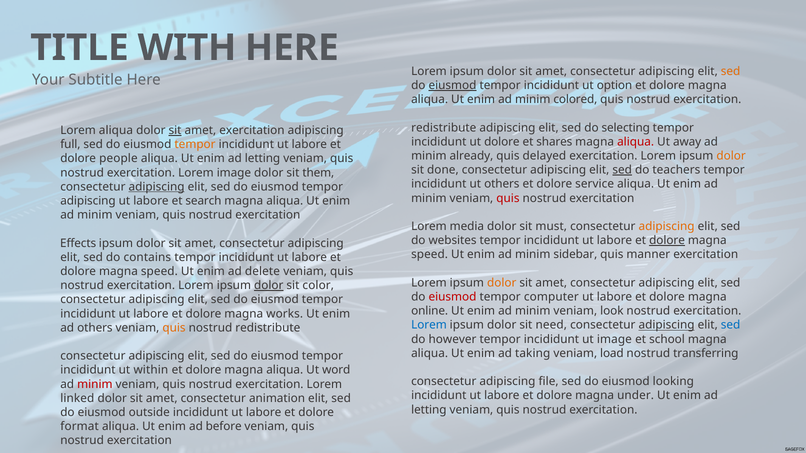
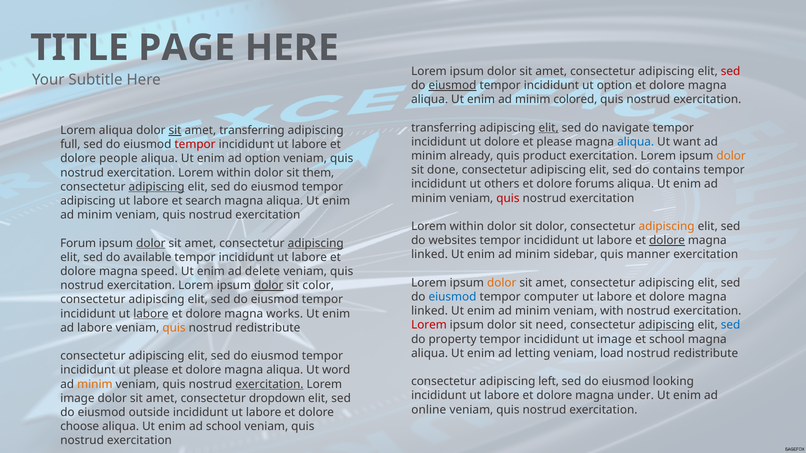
WITH: WITH -> PAGE
sed at (731, 71) colour: orange -> red
redistribute at (444, 128): redistribute -> transferring
elit at (549, 128) underline: none -> present
selecting: selecting -> navigate
amet exercitation: exercitation -> transferring
et shares: shares -> please
aliqua at (636, 142) colour: red -> blue
away: away -> want
tempor at (195, 145) colour: orange -> red
delayed: delayed -> product
letting at (263, 159): letting -> option
sed at (622, 170) underline: present -> none
teachers: teachers -> contains
image at (234, 173): image -> within
service: service -> forums
media at (467, 227): media -> within
sit must: must -> dolor
Effects: Effects -> Forum
dolor at (151, 243) underline: none -> present
adipiscing at (316, 243) underline: none -> present
speed at (430, 255): speed -> linked
contains: contains -> available
eiusmod at (453, 297) colour: red -> blue
online at (430, 311): online -> linked
look: look -> with
labore at (151, 314) underline: none -> present
Lorem at (429, 325) colour: blue -> red
ad others: others -> labore
however: however -> property
taking: taking -> letting
transferring at (706, 354): transferring -> redistribute
ut within: within -> please
file: file -> left
minim at (95, 385) colour: red -> orange
exercitation at (269, 385) underline: none -> present
linked at (77, 399): linked -> image
animation: animation -> dropdown
letting at (429, 410): letting -> online
format: format -> choose
ad before: before -> school
